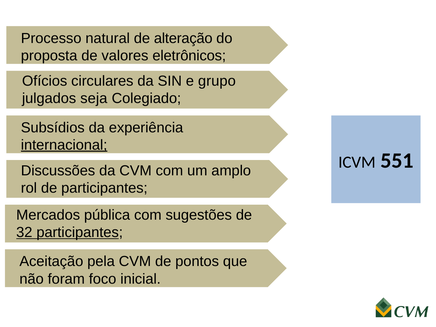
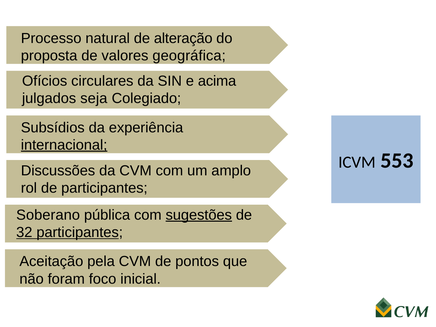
eletrônicos: eletrônicos -> geográfica
grupo: grupo -> acima
551: 551 -> 553
Mercados: Mercados -> Soberano
sugestões underline: none -> present
